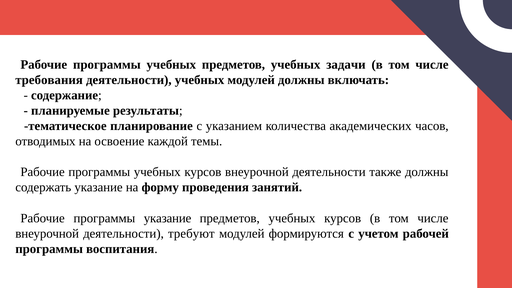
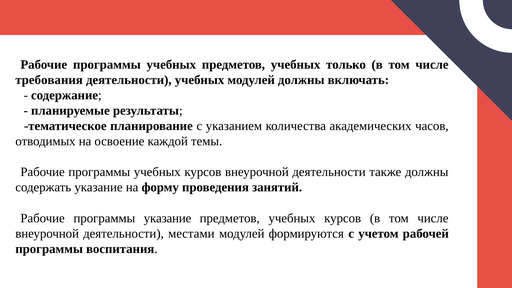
задачи: задачи -> только
требуют: требуют -> местами
